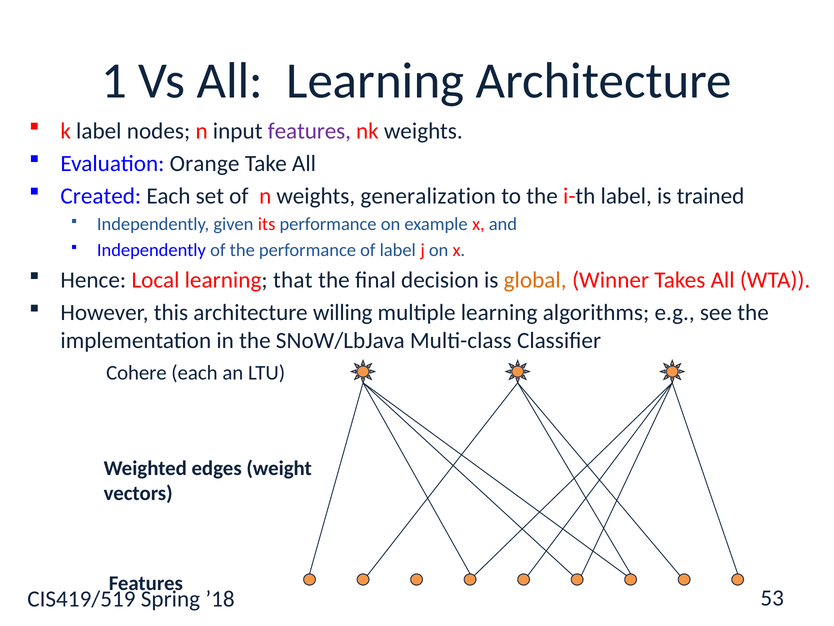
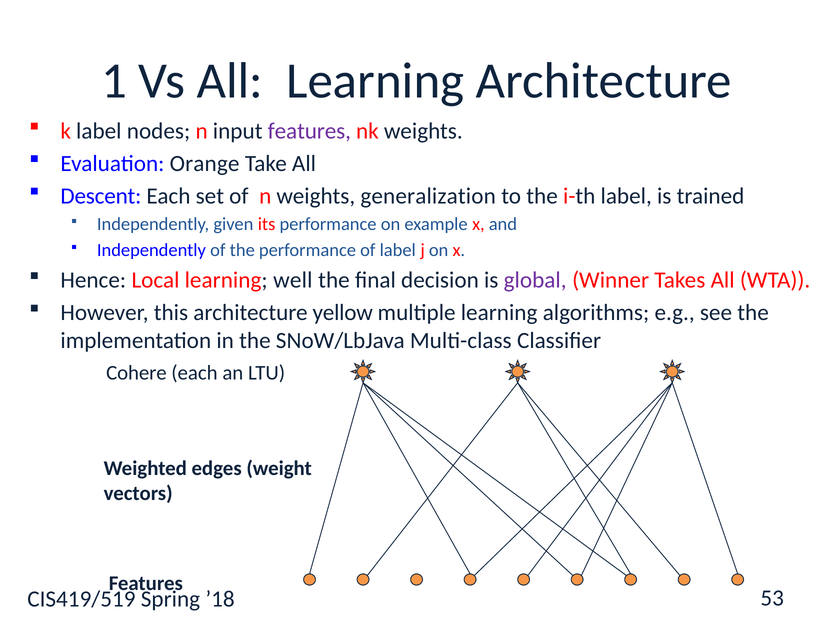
Created: Created -> Descent
that: that -> well
global colour: orange -> purple
willing: willing -> yellow
